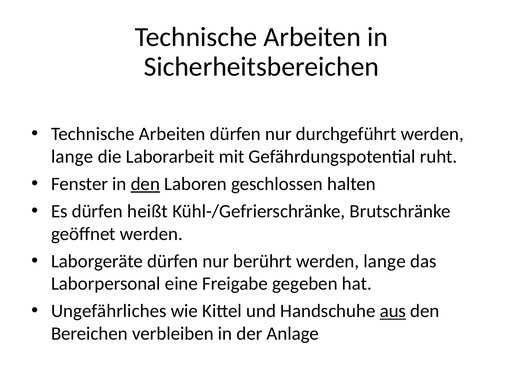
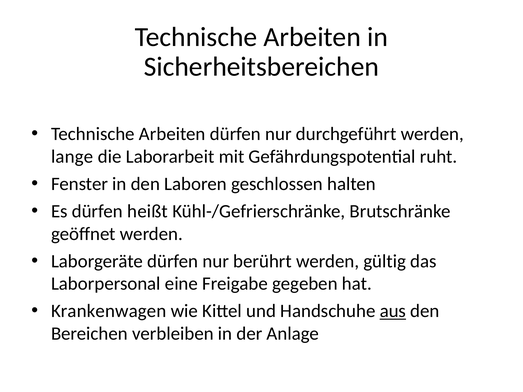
den at (145, 184) underline: present -> none
berührt werden lange: lange -> gültig
Ungefährliches: Ungefährliches -> Krankenwagen
